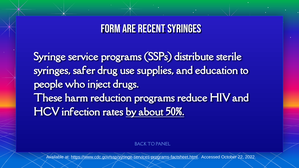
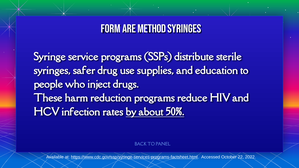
recent: recent -> method
